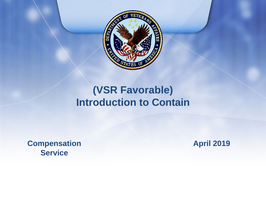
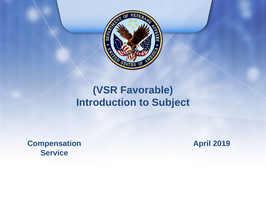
Contain: Contain -> Subject
